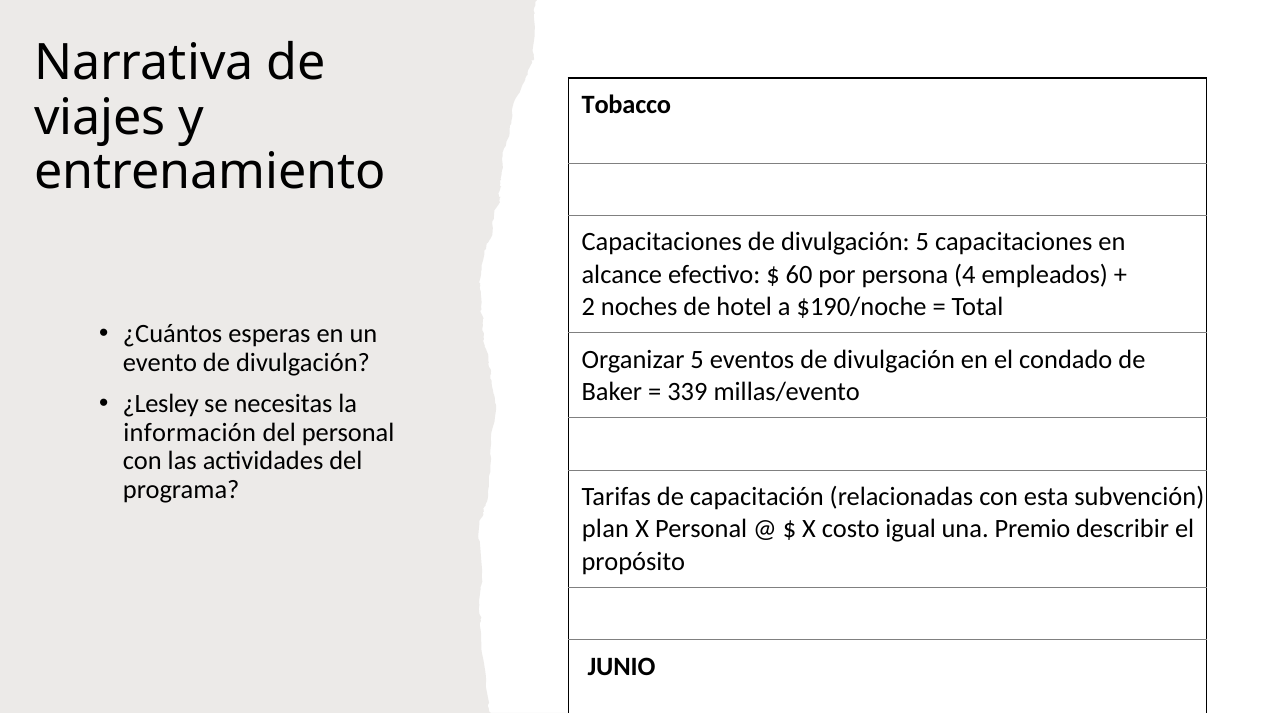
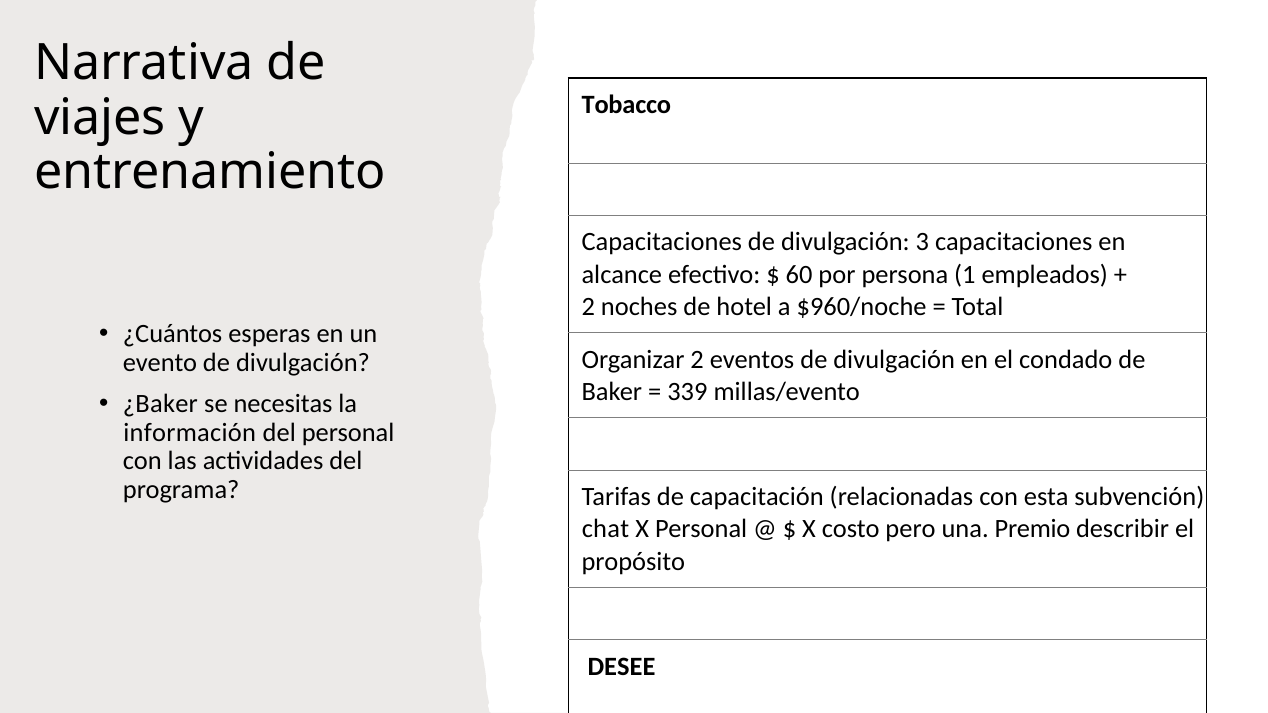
divulgación 5: 5 -> 3
4: 4 -> 1
$190/noche: $190/noche -> $960/noche
Organizar 5: 5 -> 2
¿Lesley: ¿Lesley -> ¿Baker
plan: plan -> chat
igual: igual -> pero
JUNIO: JUNIO -> DESEE
